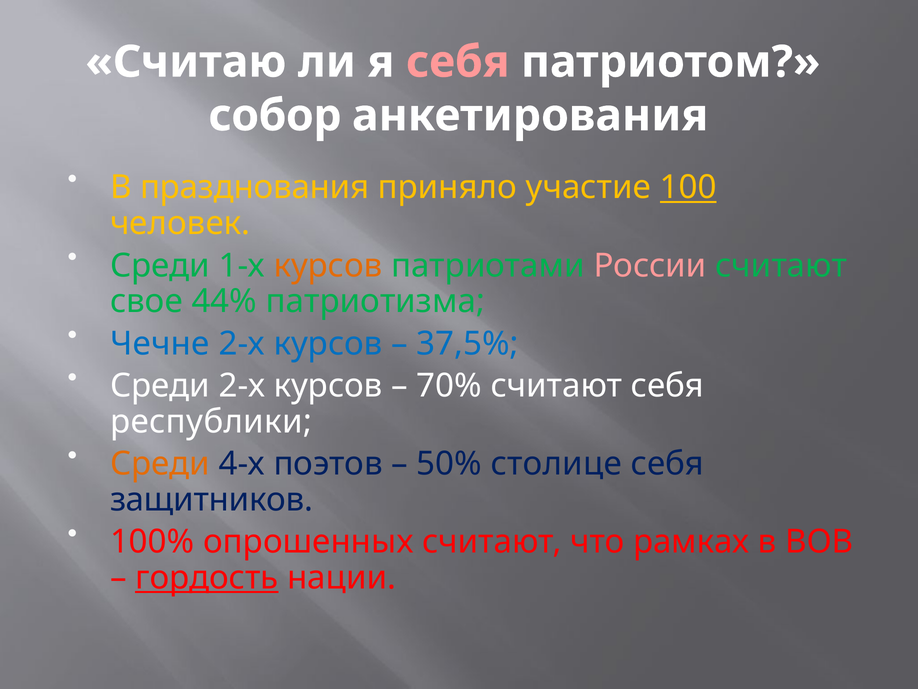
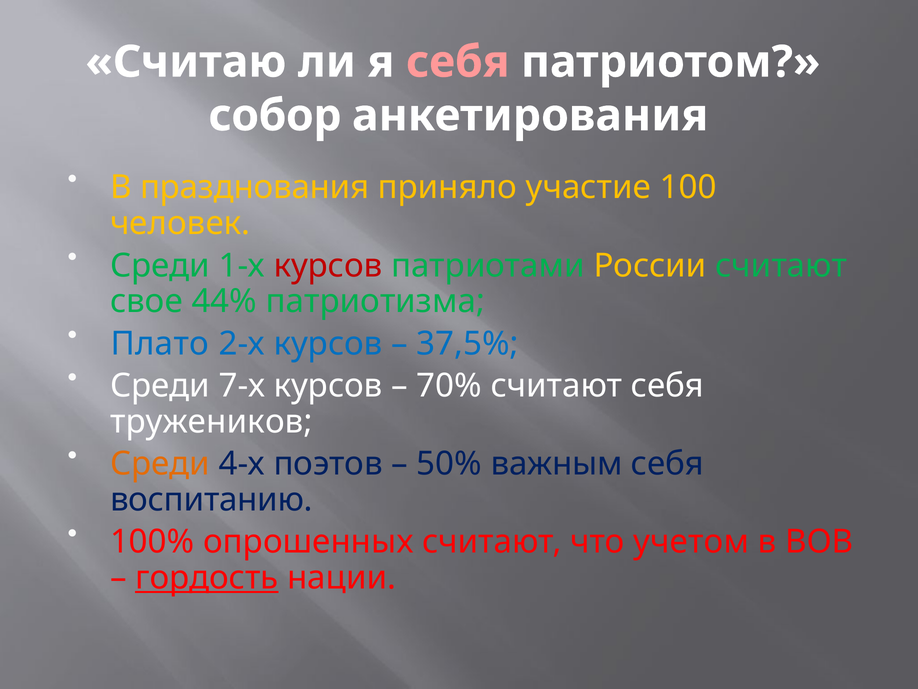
100 underline: present -> none
курсов at (328, 265) colour: orange -> red
России colour: pink -> yellow
Чечне: Чечне -> Плато
Среди 2-х: 2-х -> 7-х
республики: республики -> тружеников
столице: столице -> важным
защитников: защитников -> воспитанию
рамках: рамках -> учетом
